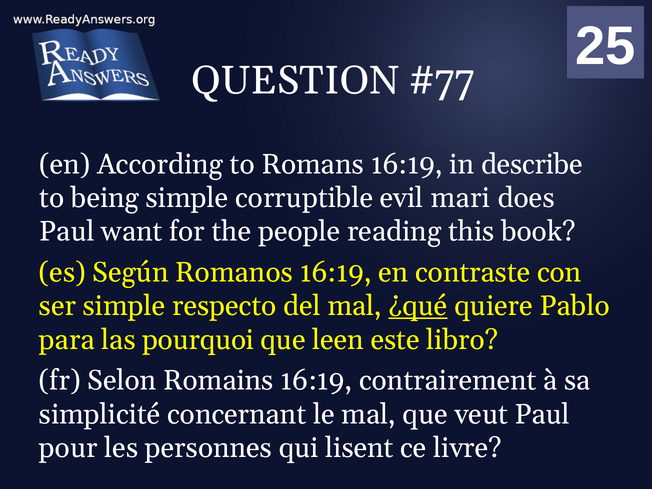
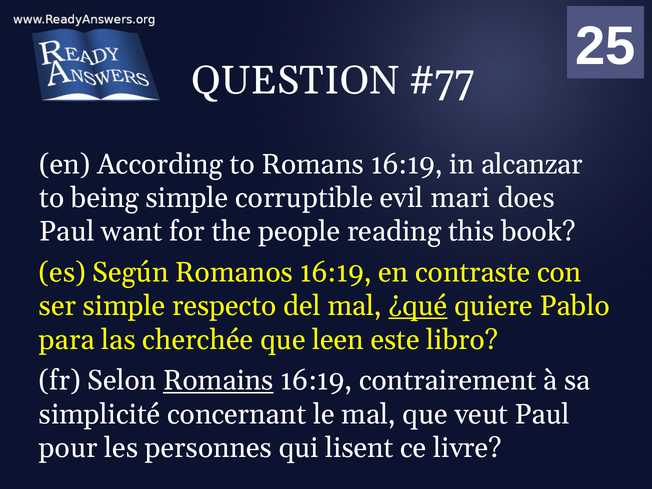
describe: describe -> alcanzar
pourquoi: pourquoi -> cherchée
Romains underline: none -> present
